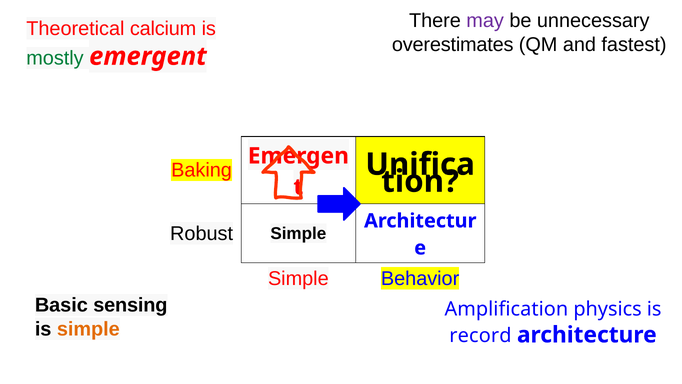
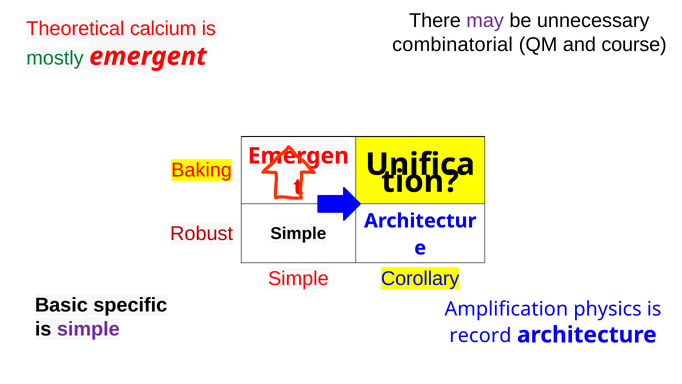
overestimates: overestimates -> combinatorial
fastest: fastest -> course
Robust colour: black -> red
Behavior: Behavior -> Corollary
sensing: sensing -> specific
simple at (88, 329) colour: orange -> purple
